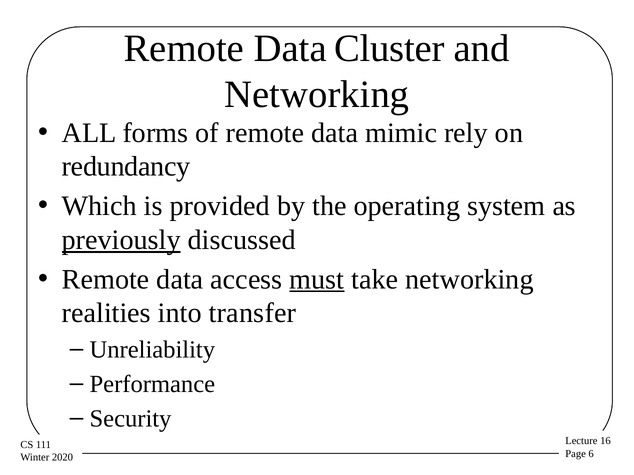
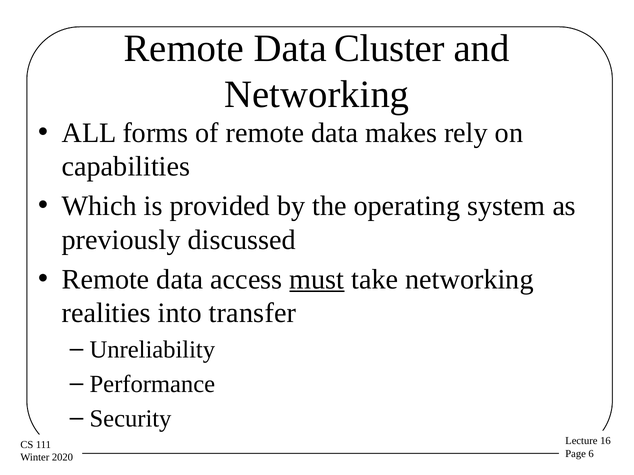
mimic: mimic -> makes
redundancy: redundancy -> capabilities
previously underline: present -> none
